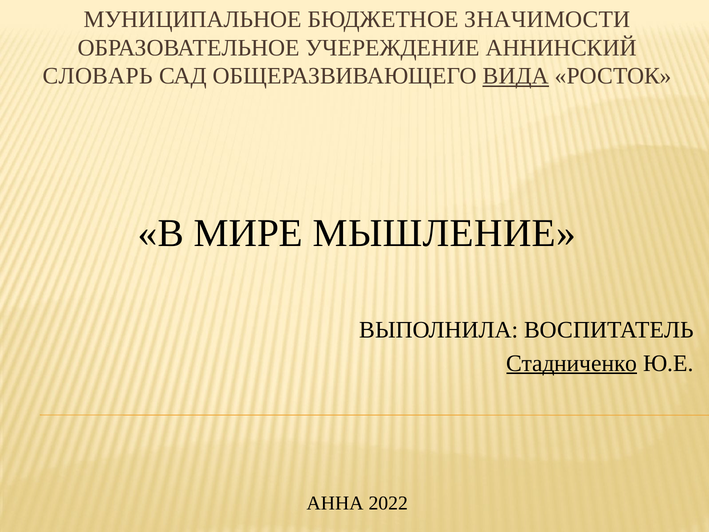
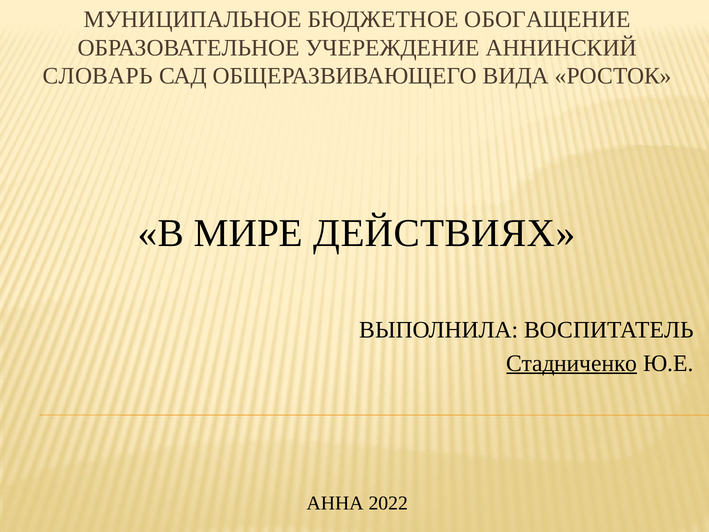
ЗНАЧИМОСТИ: ЗНАЧИМОСТИ -> ОБОГАЩЕНИЕ
ВИДА underline: present -> none
МЫШЛЕНИЕ: МЫШЛЕНИЕ -> ДЕЙСТВИЯХ
